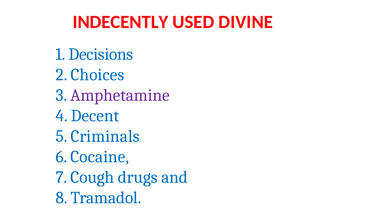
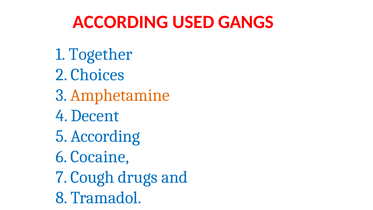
INDECENTLY at (120, 22): INDECENTLY -> ACCORDING
DIVINE: DIVINE -> GANGS
Decisions: Decisions -> Together
Amphetamine colour: purple -> orange
5 Criminals: Criminals -> According
